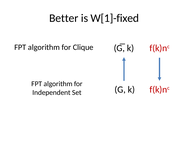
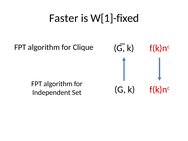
Better: Better -> Faster
